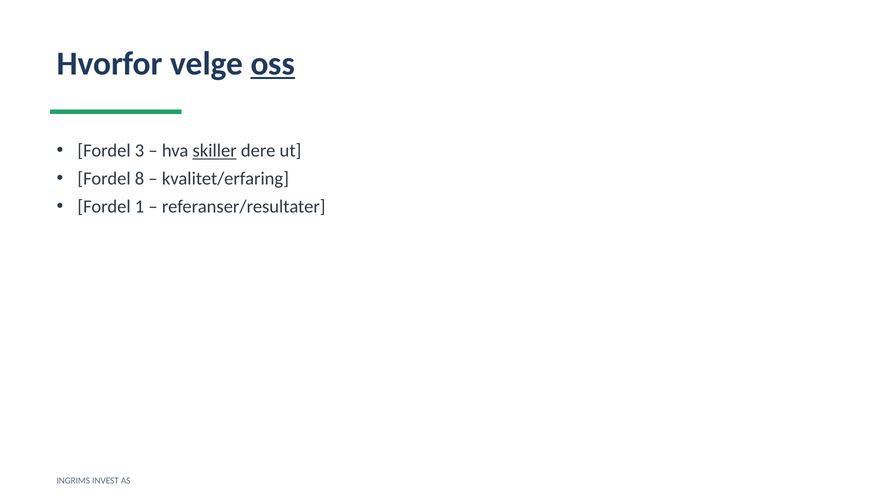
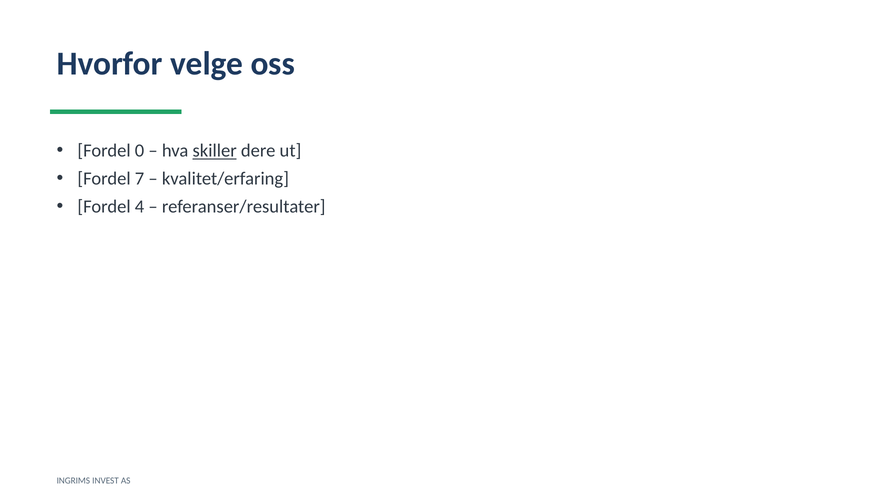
oss underline: present -> none
3: 3 -> 0
8: 8 -> 7
1: 1 -> 4
